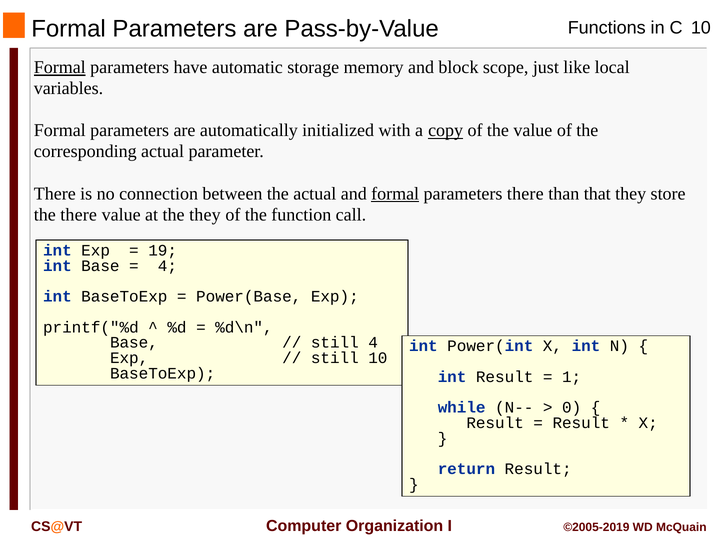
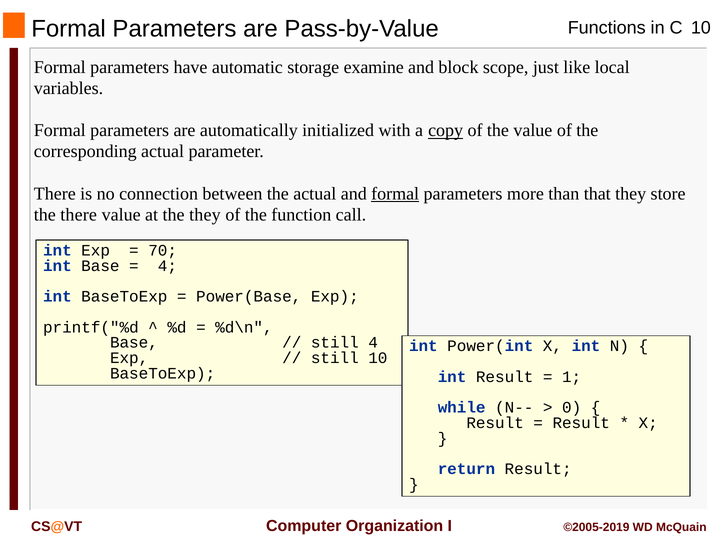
Formal at (60, 68) underline: present -> none
memory: memory -> examine
parameters there: there -> more
19: 19 -> 70
